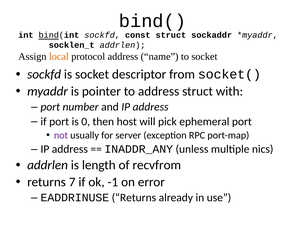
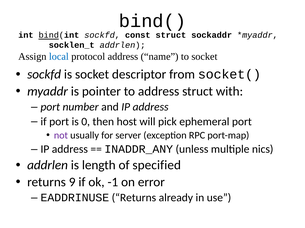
local colour: orange -> blue
recvfrom: recvfrom -> specified
7: 7 -> 9
